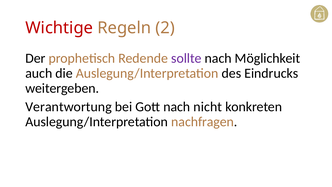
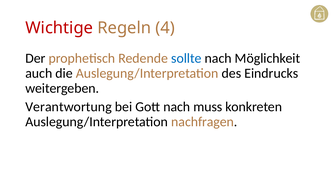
2: 2 -> 4
sollte colour: purple -> blue
nicht: nicht -> muss
